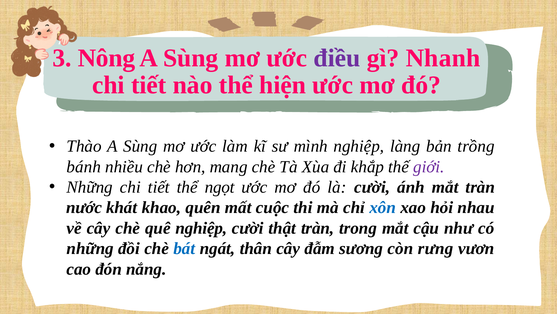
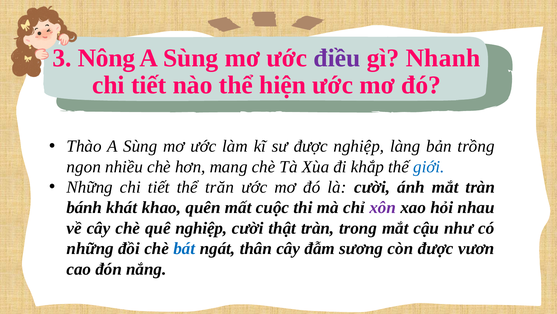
sư mình: mình -> được
bánh: bánh -> ngon
giới colour: purple -> blue
ngọt: ngọt -> trăn
nước: nước -> bánh
xôn colour: blue -> purple
còn rưng: rưng -> được
